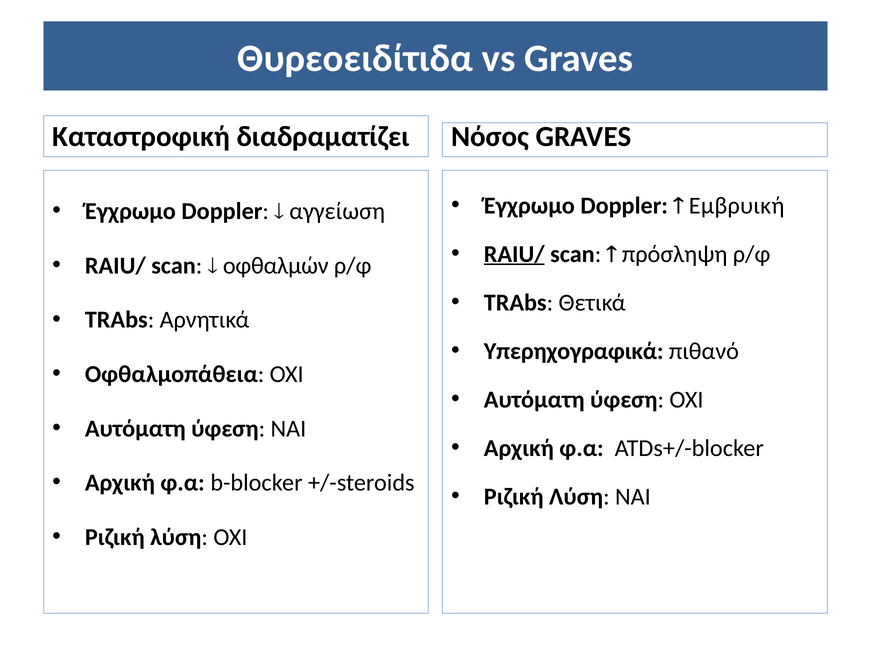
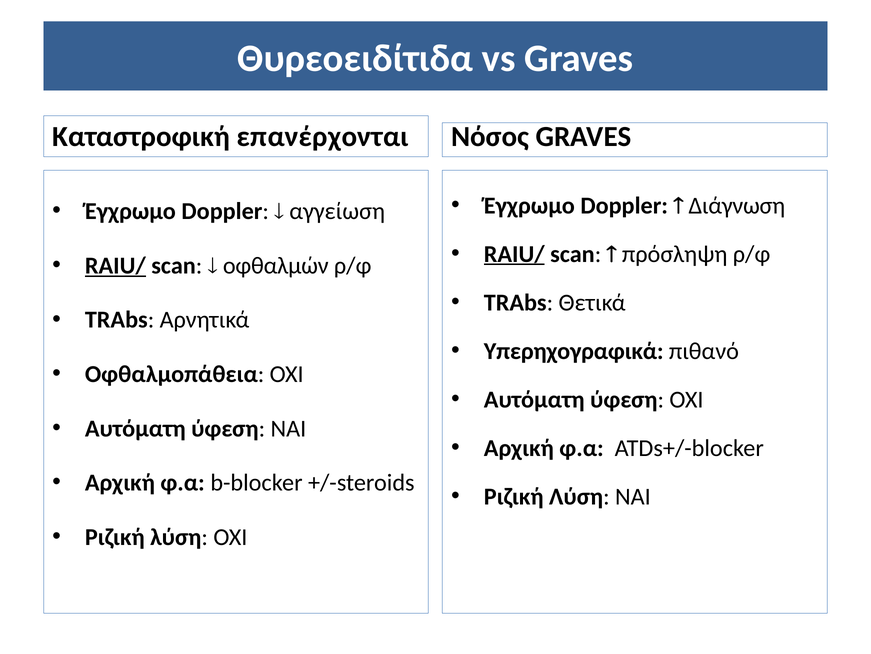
διαδραματίζει: διαδραματίζει -> επανέρχονται
Εμβρυική: Εμβρυική -> Διάγνωση
RAIU/ at (115, 265) underline: none -> present
